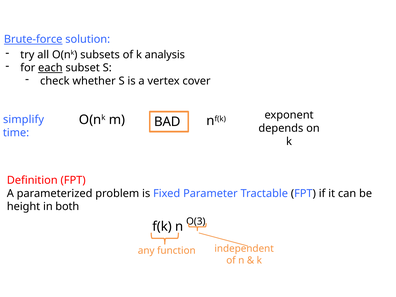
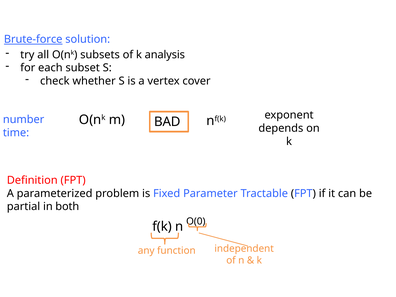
each underline: present -> none
simplify: simplify -> number
height: height -> partial
O(3: O(3 -> O(0
